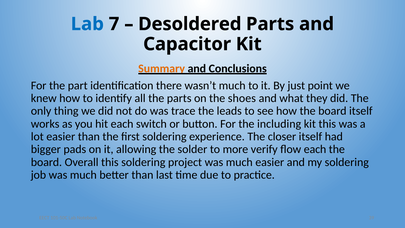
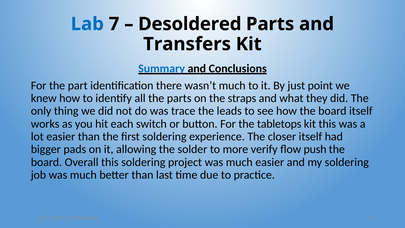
Capacitor: Capacitor -> Transfers
Summary colour: orange -> blue
shoes: shoes -> straps
including: including -> tabletops
flow each: each -> push
